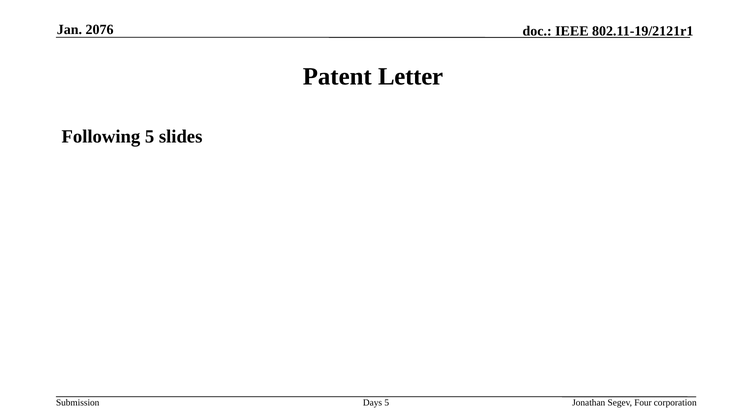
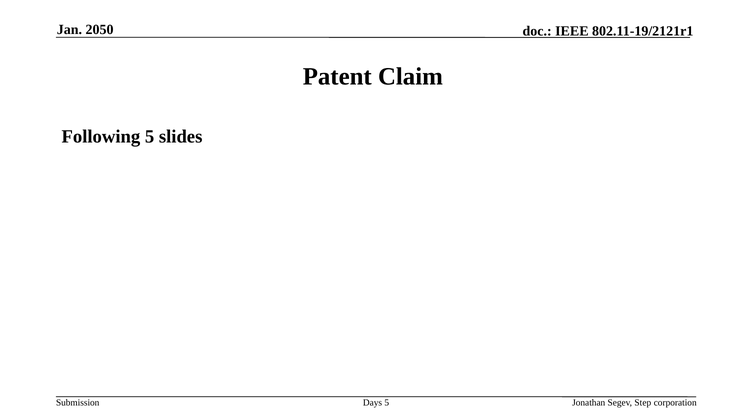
2076: 2076 -> 2050
Letter: Letter -> Claim
Four: Four -> Step
